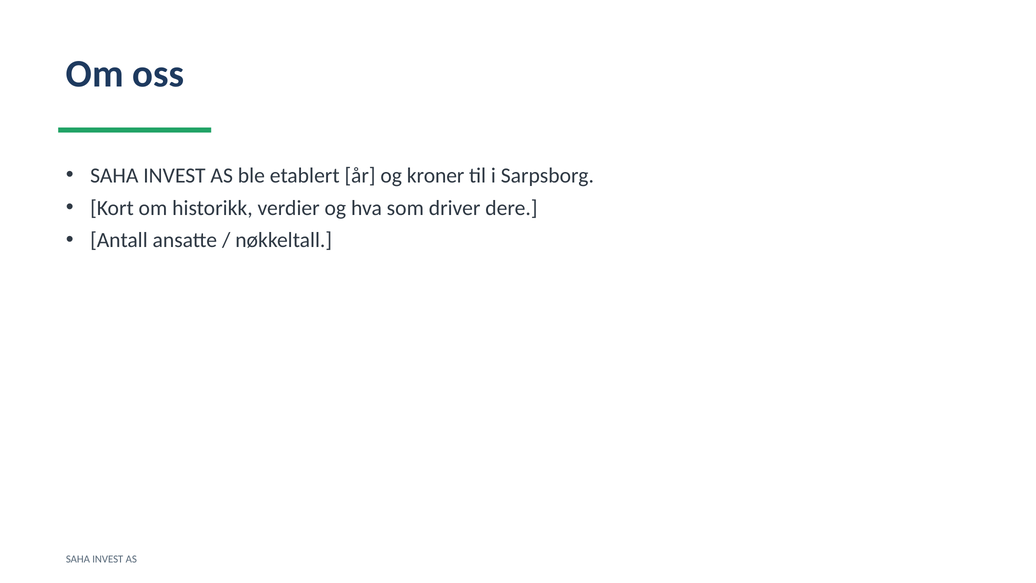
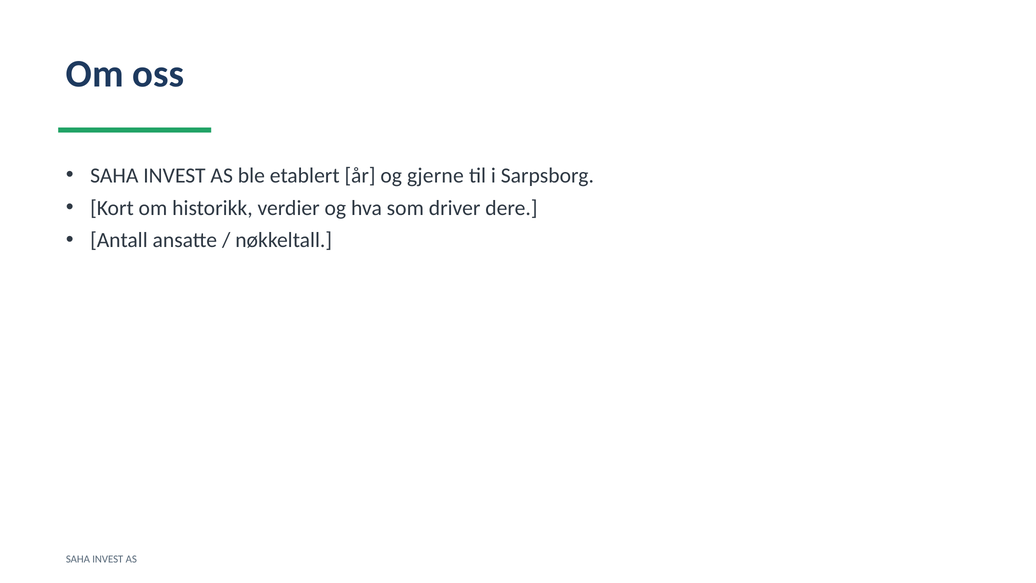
kroner: kroner -> gjerne
